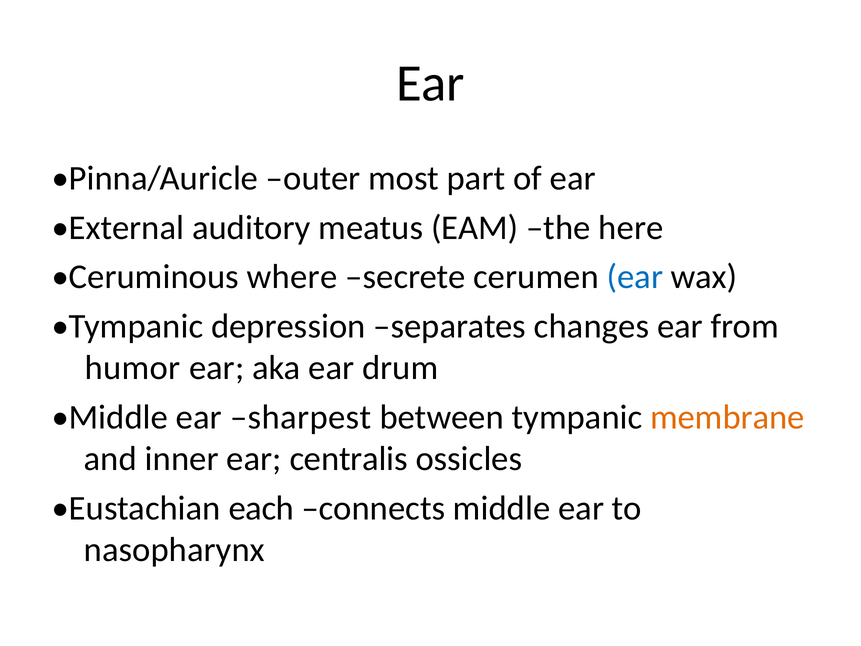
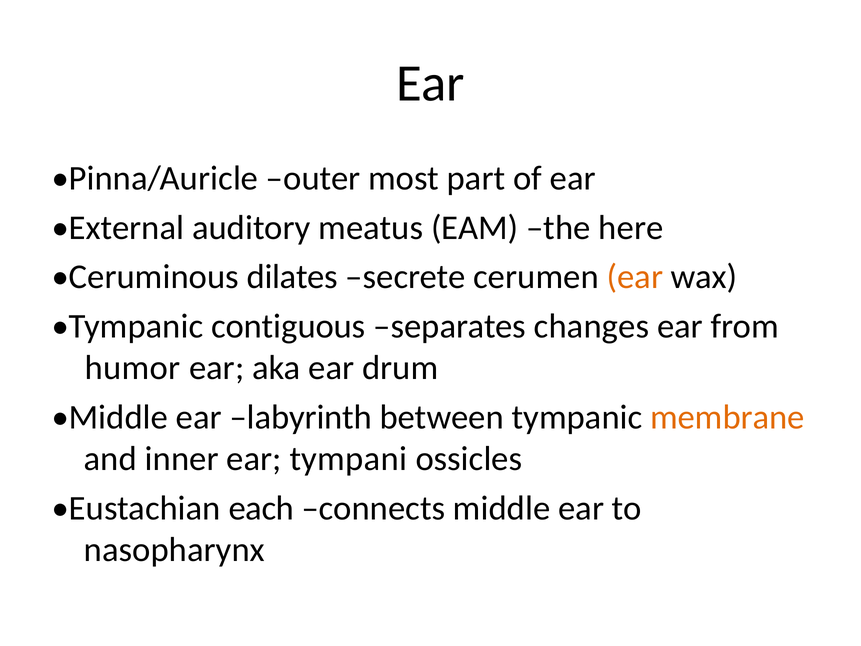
where: where -> dilates
ear at (635, 277) colour: blue -> orange
depression: depression -> contiguous
sharpest: sharpest -> labyrinth
centralis: centralis -> tympani
